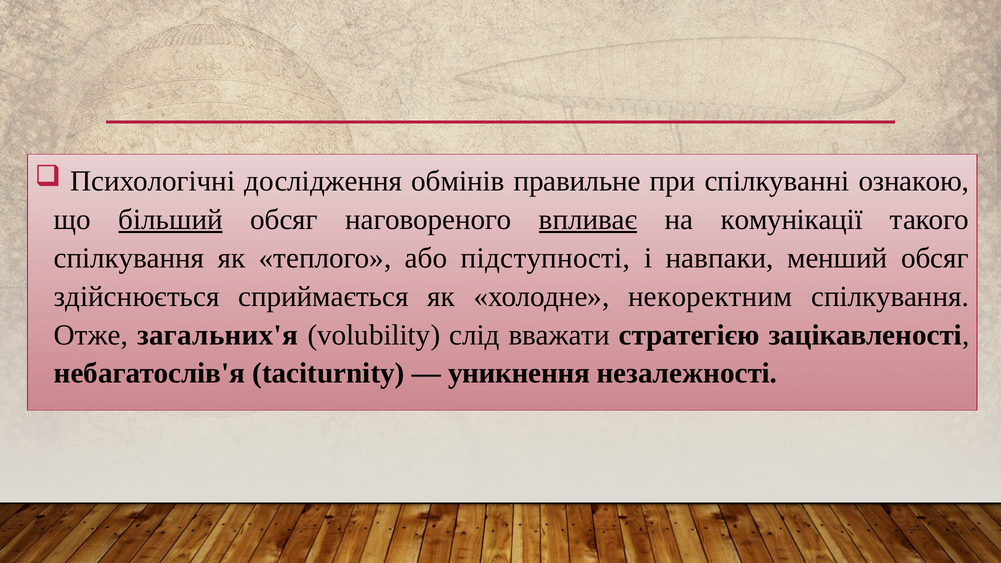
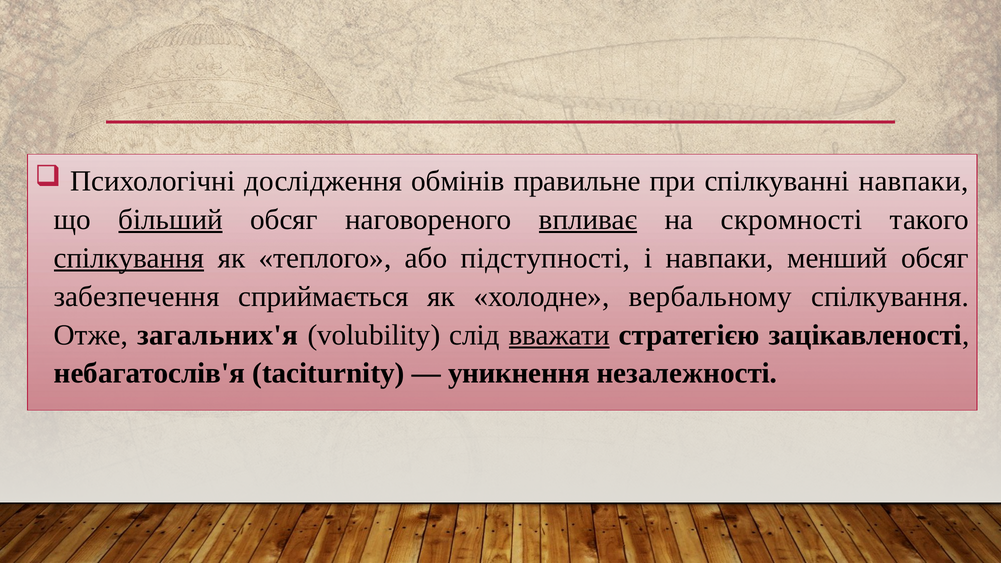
спілкуванні ознакою: ознакою -> навпаки
комунікації: комунікації -> скромності
спілкування at (129, 258) underline: none -> present
здійснюється: здійснюється -> забезпечення
некоректним: некоректним -> вербальному
вважати underline: none -> present
